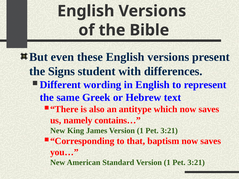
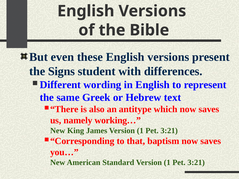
contains…: contains… -> working…
